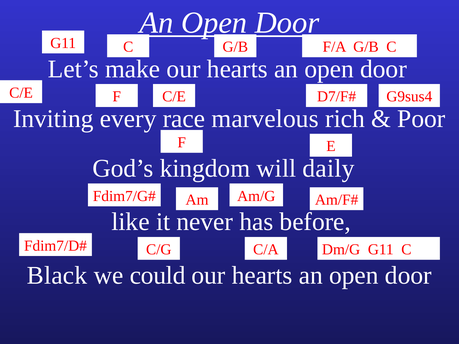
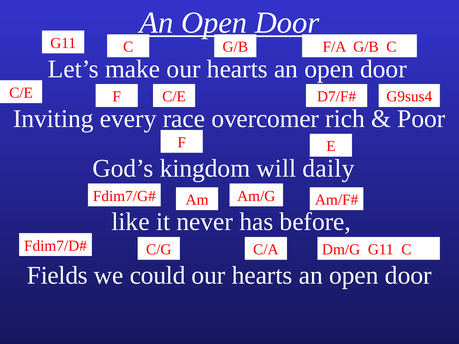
marvelous: marvelous -> overcomer
Black: Black -> Fields
